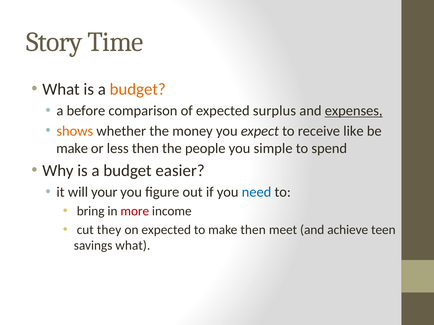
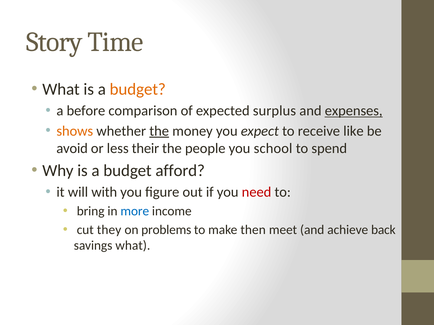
the at (159, 131) underline: none -> present
make at (72, 149): make -> avoid
less then: then -> their
simple: simple -> school
easier: easier -> afford
your: your -> with
need colour: blue -> red
more colour: red -> blue
on expected: expected -> problems
teen: teen -> back
